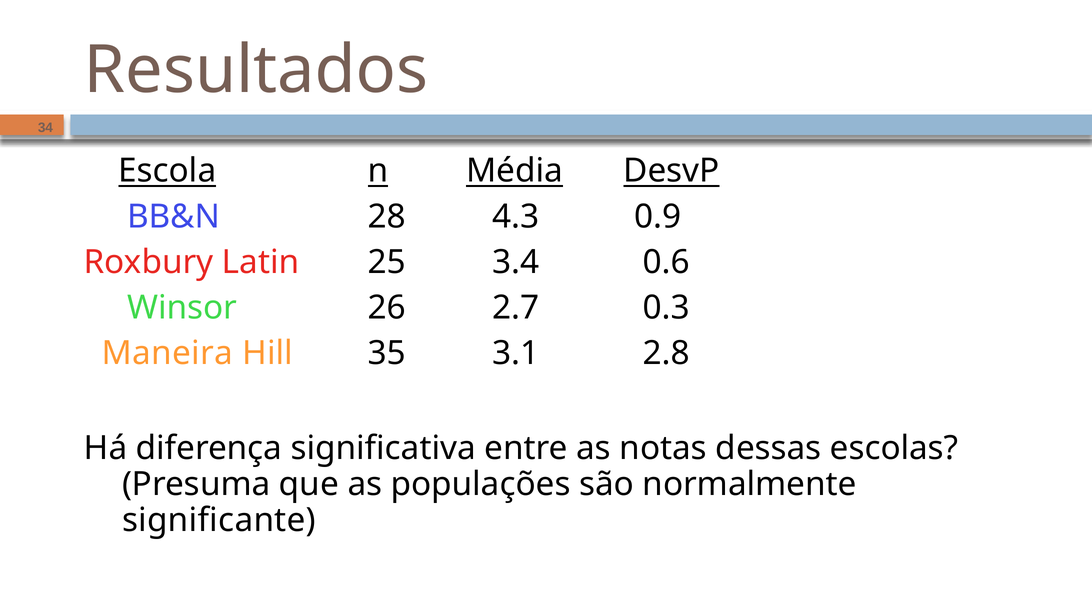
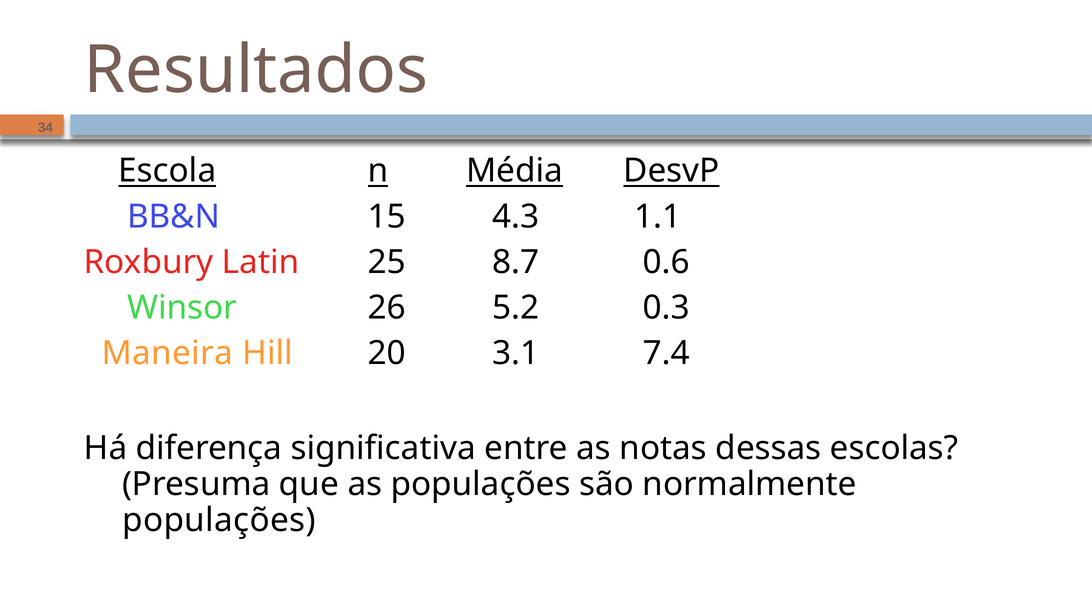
28: 28 -> 15
0.9: 0.9 -> 1.1
3.4: 3.4 -> 8.7
2.7: 2.7 -> 5.2
35: 35 -> 20
2.8: 2.8 -> 7.4
significante at (219, 521): significante -> populações
